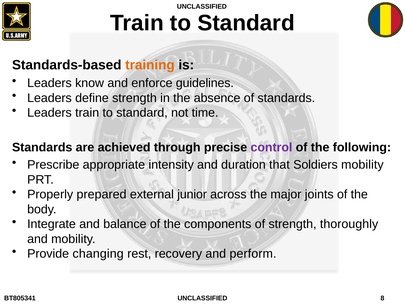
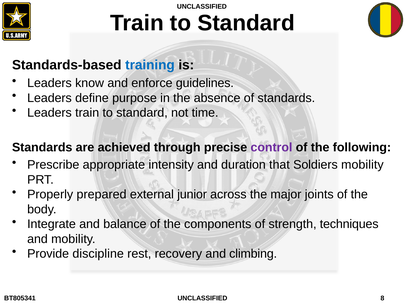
training colour: orange -> blue
define strength: strength -> purpose
thoroughly: thoroughly -> techniques
changing: changing -> discipline
perform: perform -> climbing
